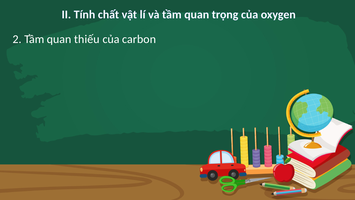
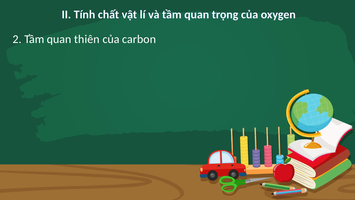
thiếu: thiếu -> thiên
